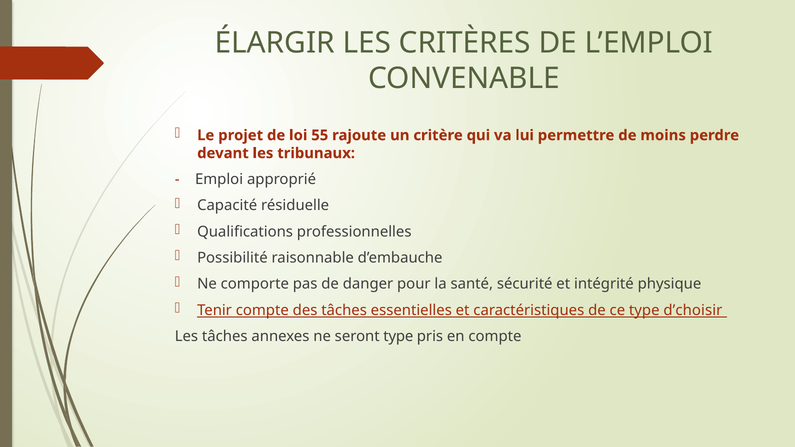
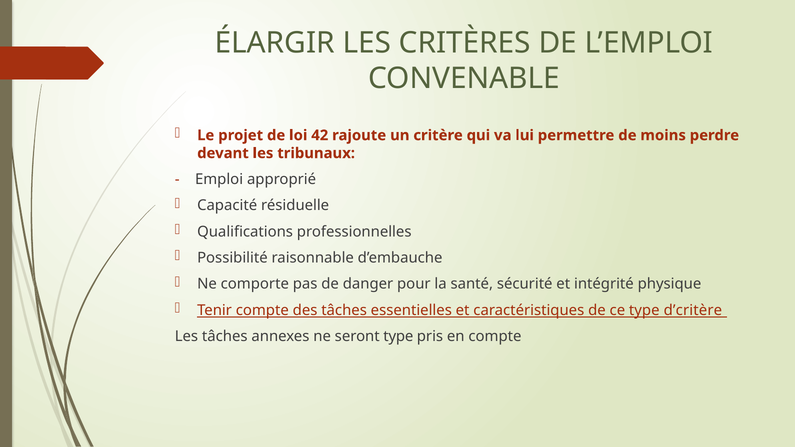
55: 55 -> 42
d’choisir: d’choisir -> d’critère
